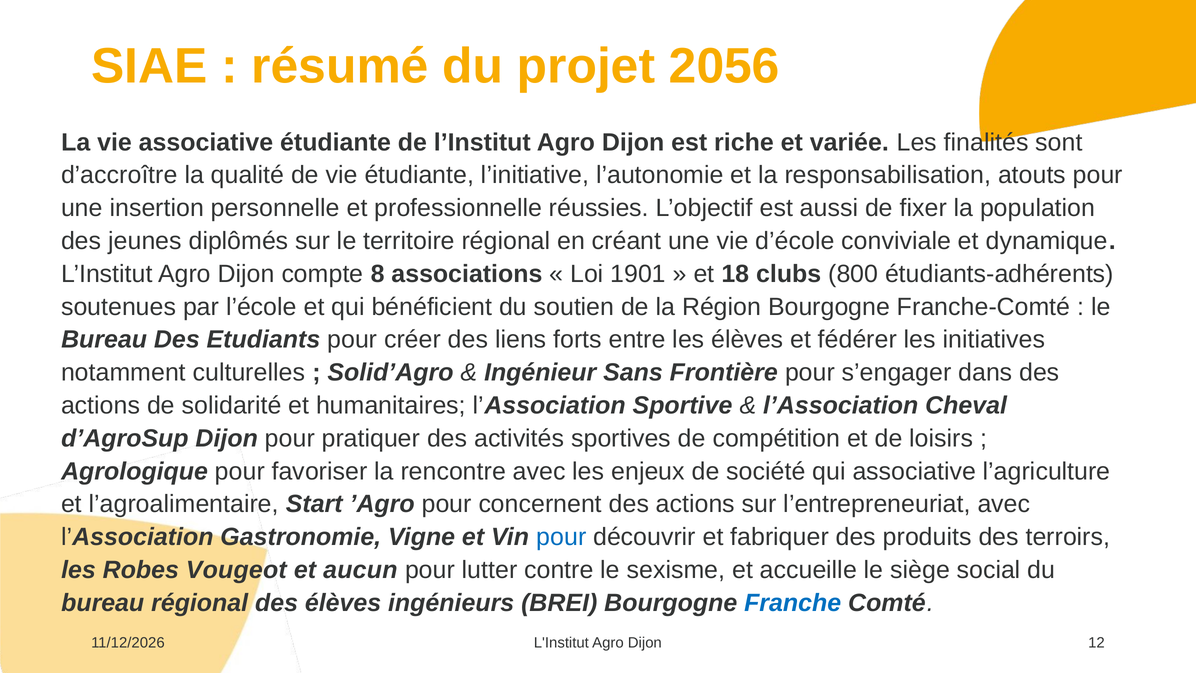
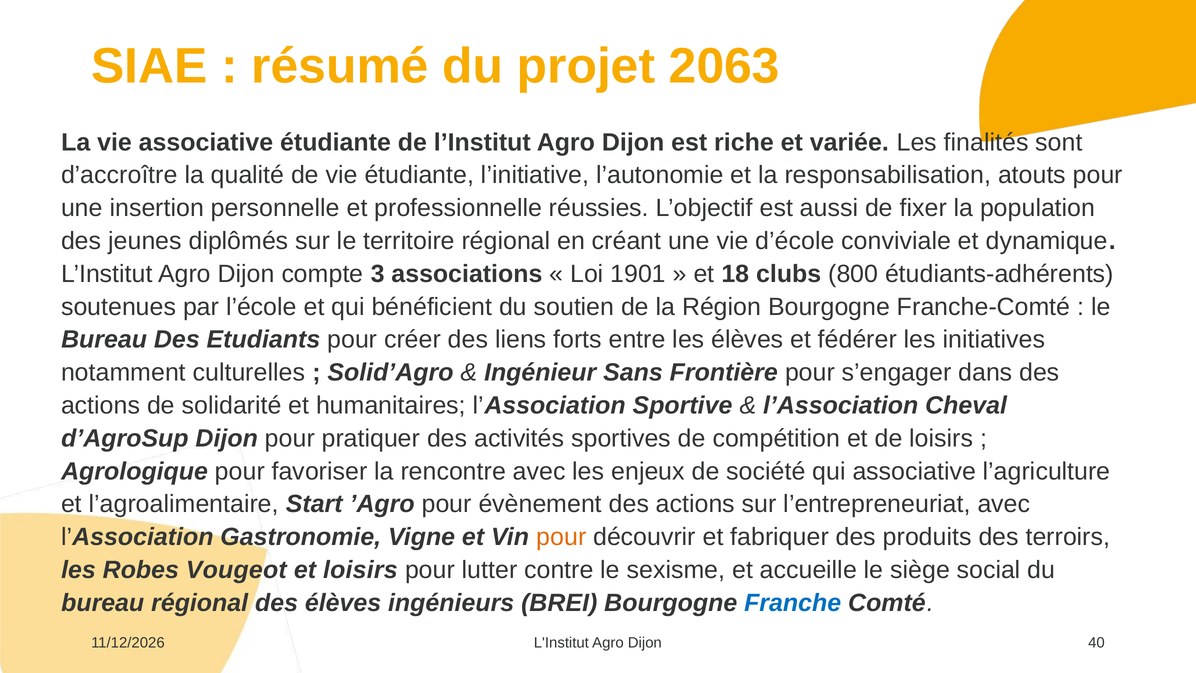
2056: 2056 -> 2063
8: 8 -> 3
concernent: concernent -> évènement
pour at (561, 537) colour: blue -> orange
et aucun: aucun -> loisirs
12: 12 -> 40
